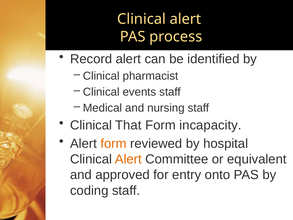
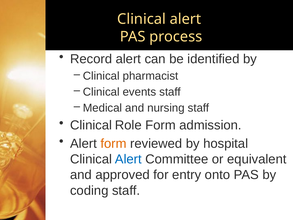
That: That -> Role
incapacity: incapacity -> admission
Alert at (128, 159) colour: orange -> blue
